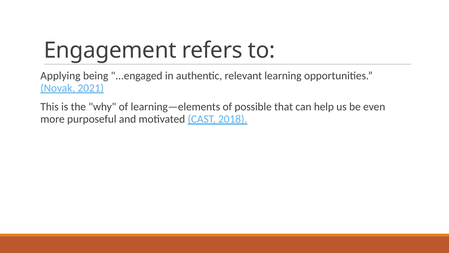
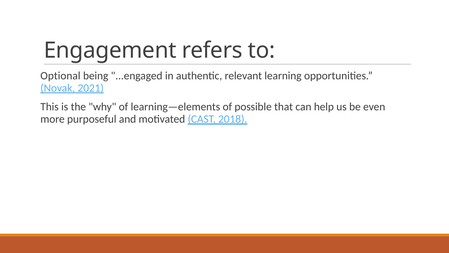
Applying: Applying -> Optional
